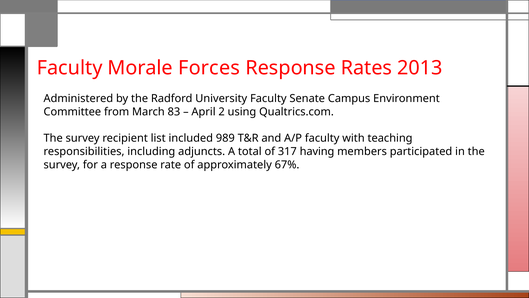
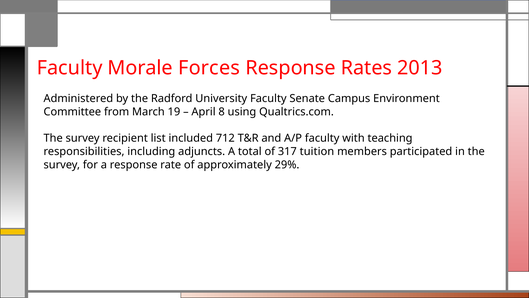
83: 83 -> 19
2: 2 -> 8
989: 989 -> 712
having: having -> tuition
67%: 67% -> 29%
